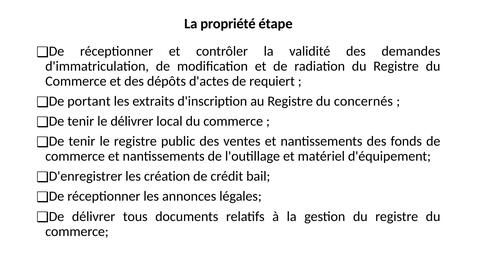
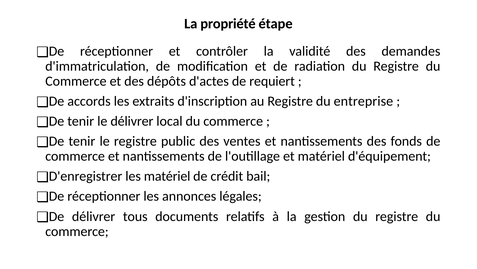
portant: portant -> accords
concernés: concernés -> entreprise
les création: création -> matériel
